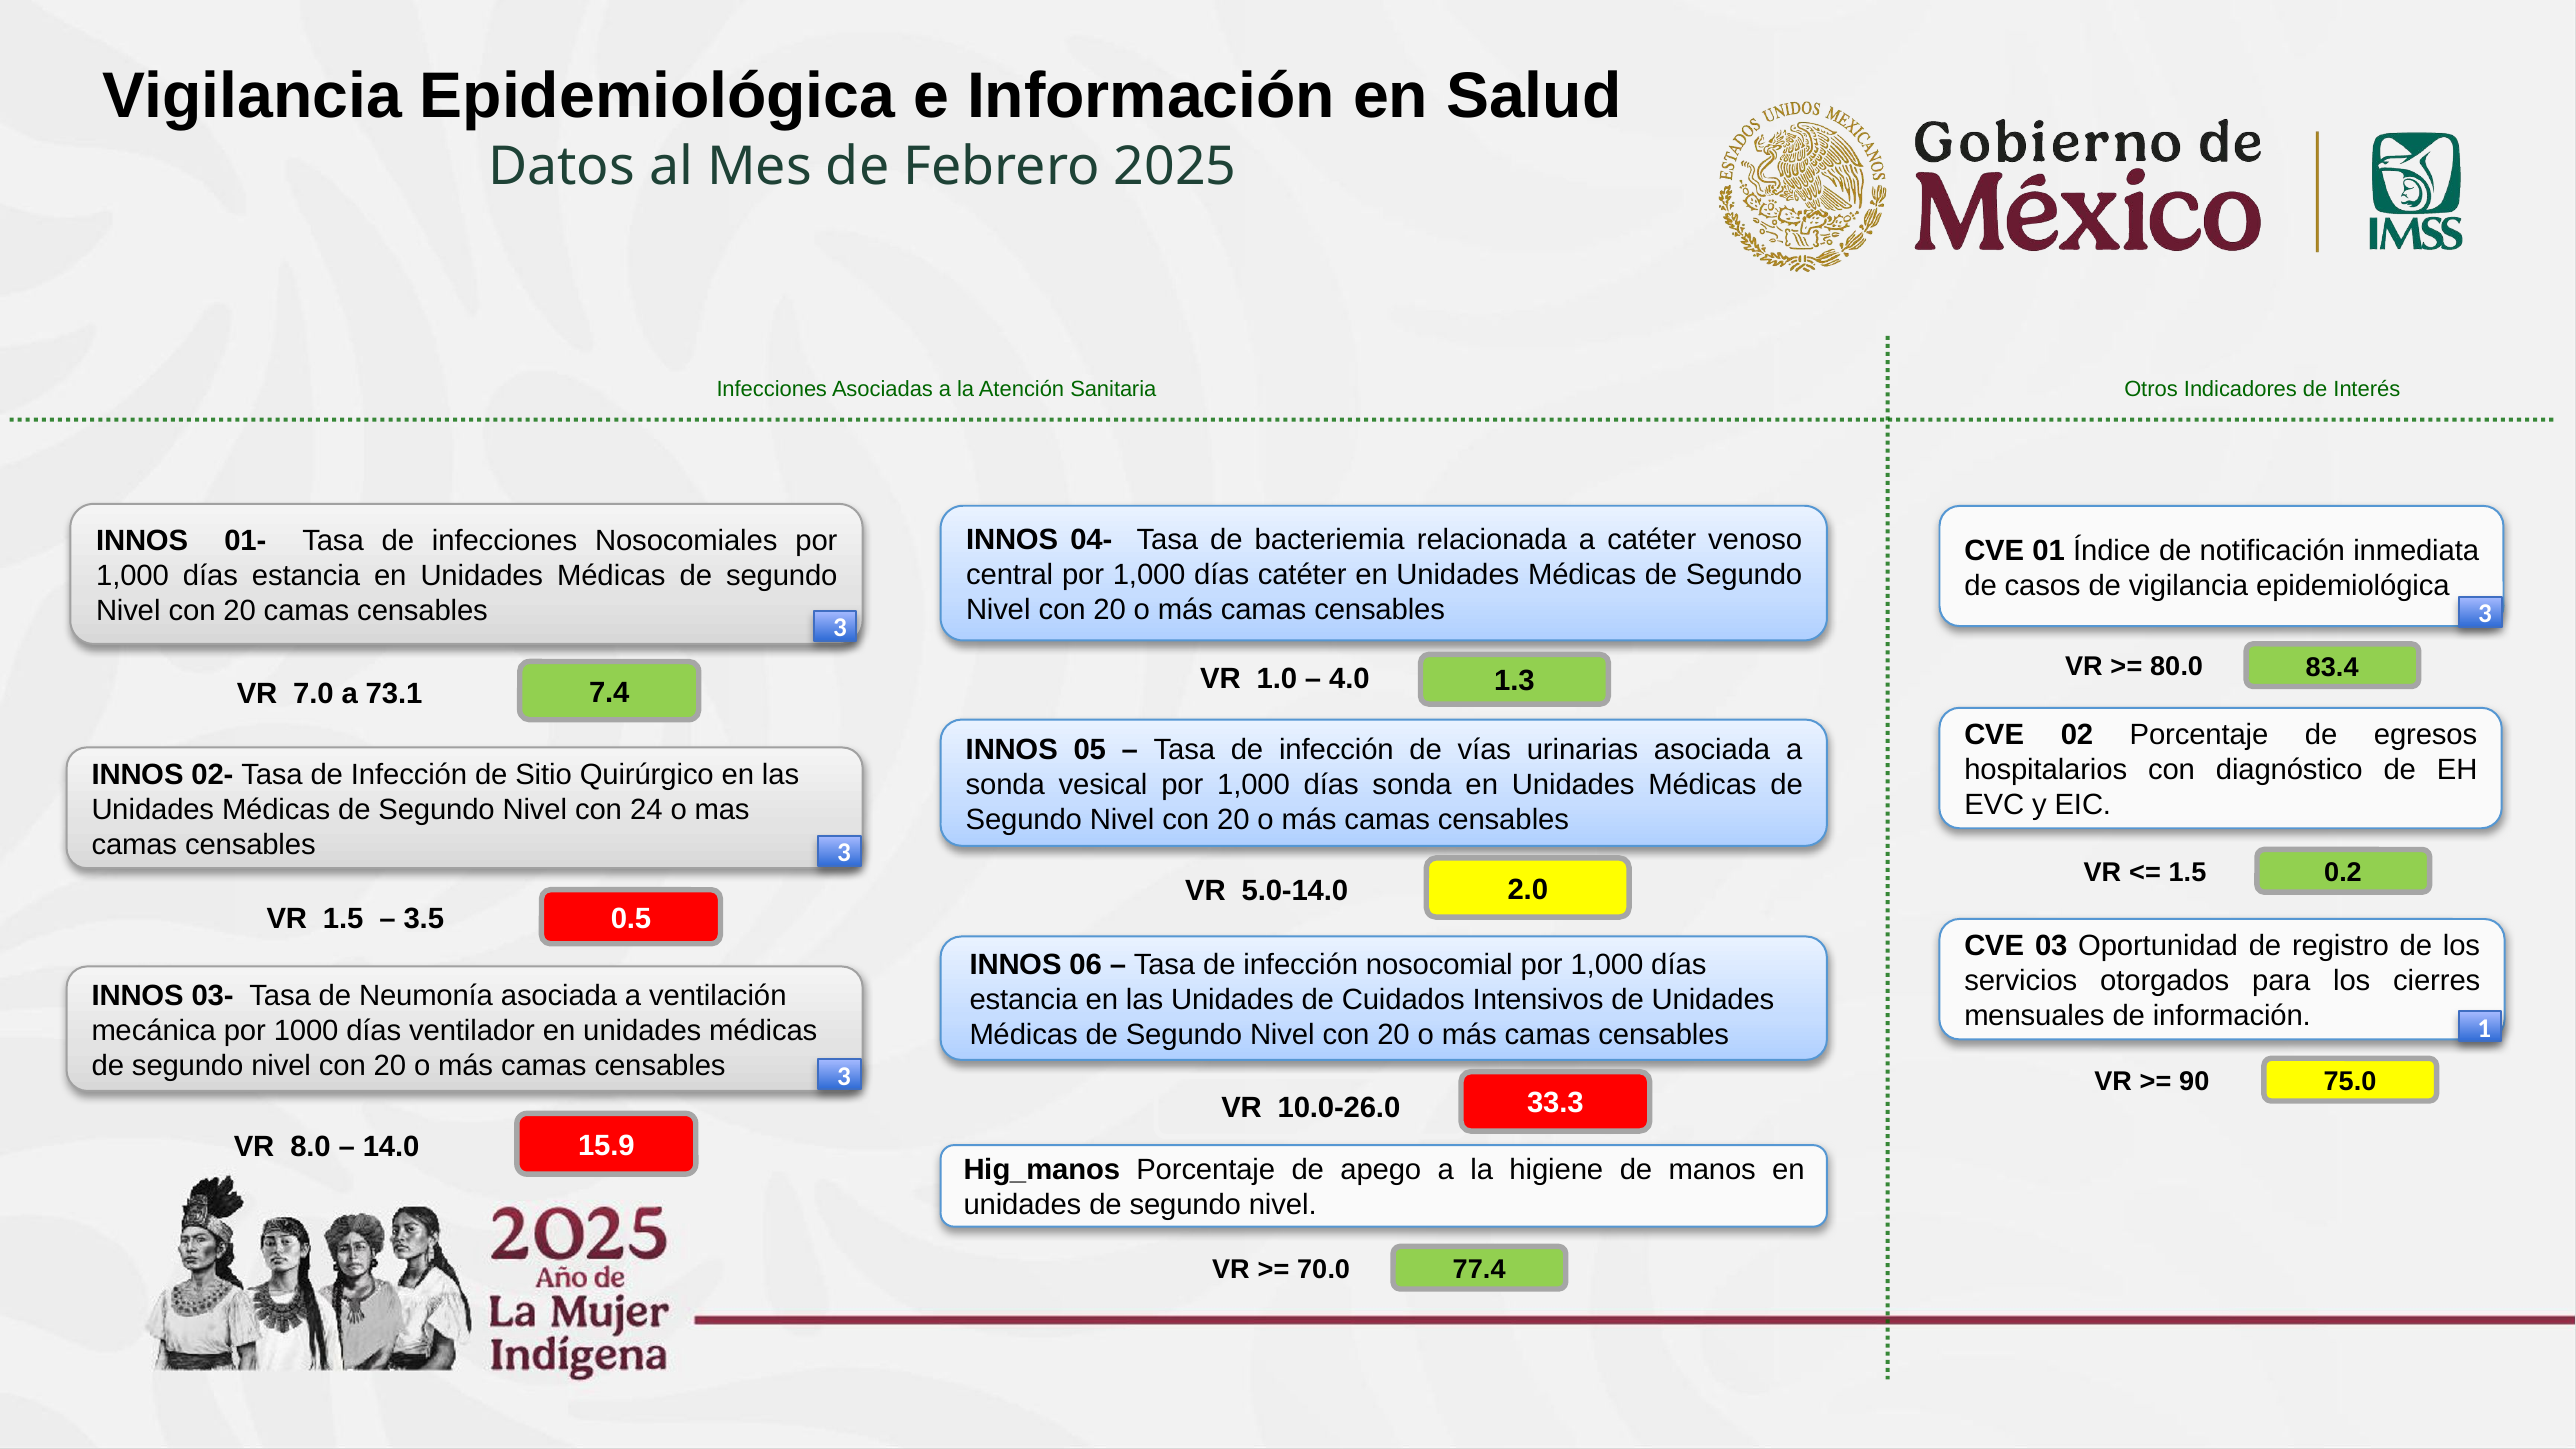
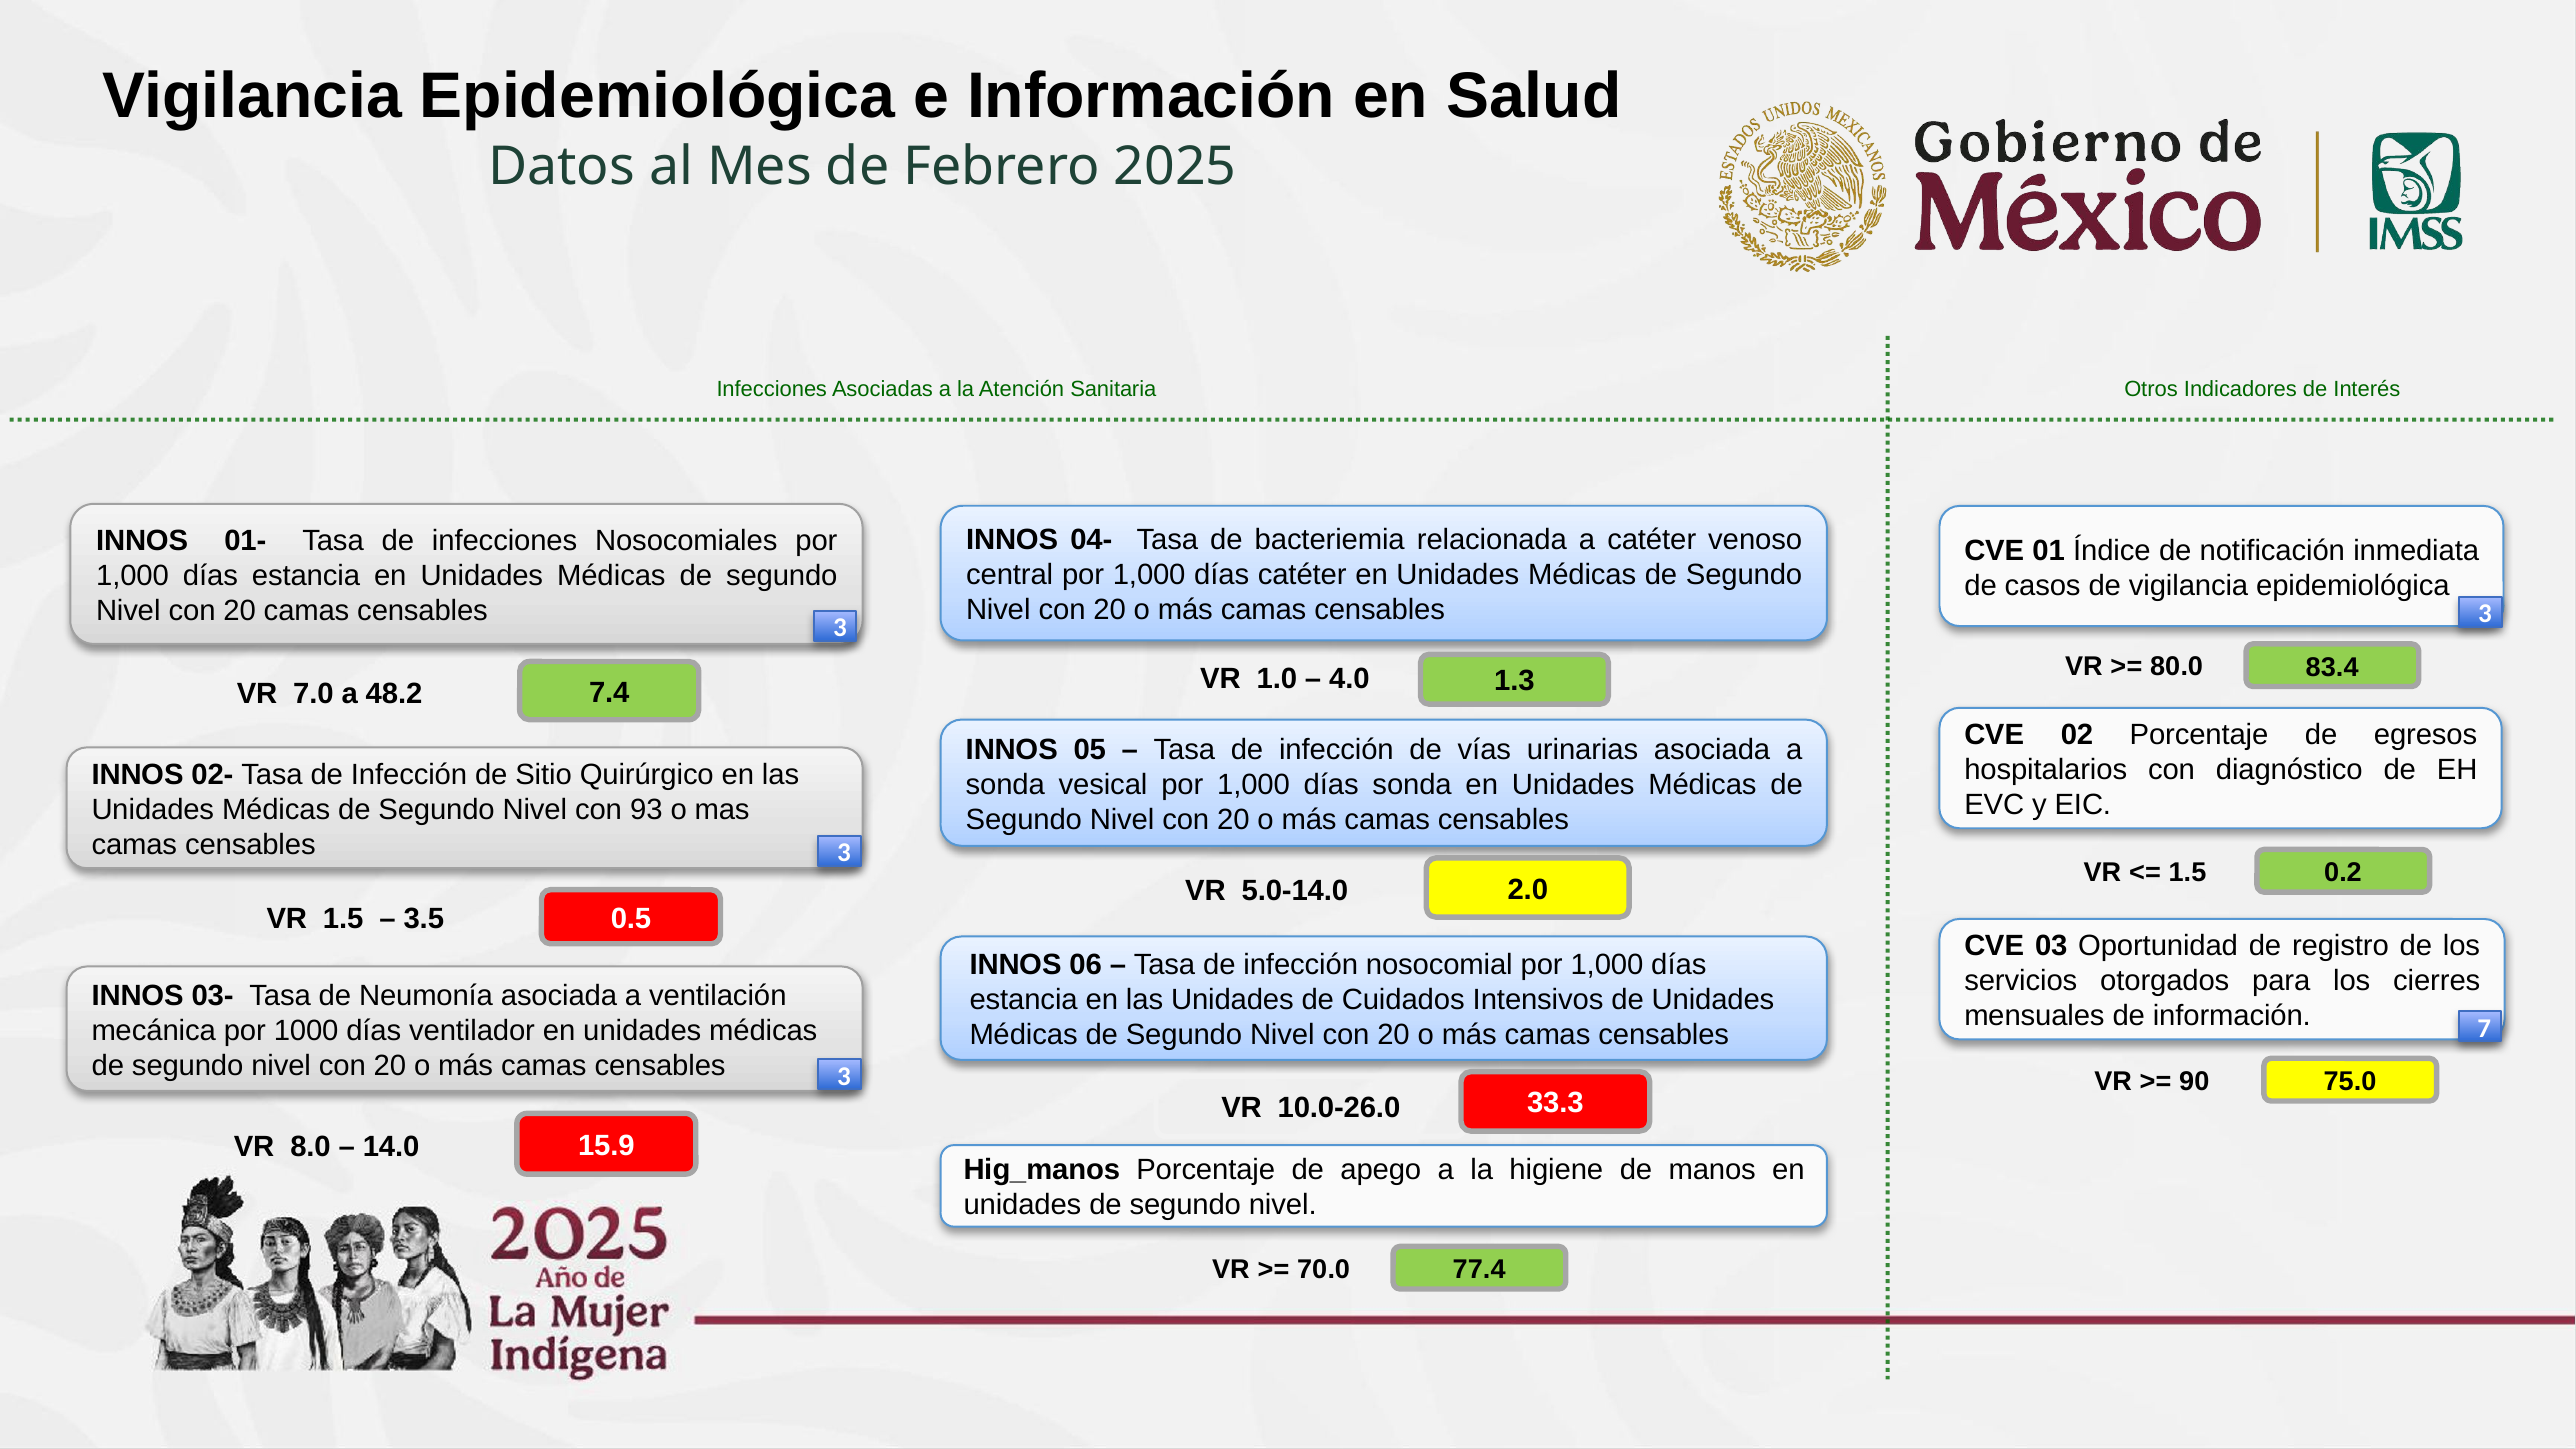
73.1: 73.1 -> 48.2
24: 24 -> 93
1: 1 -> 7
